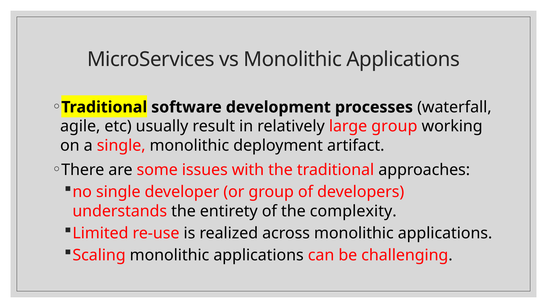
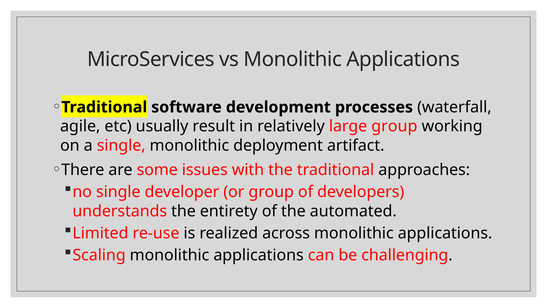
complexity: complexity -> automated
